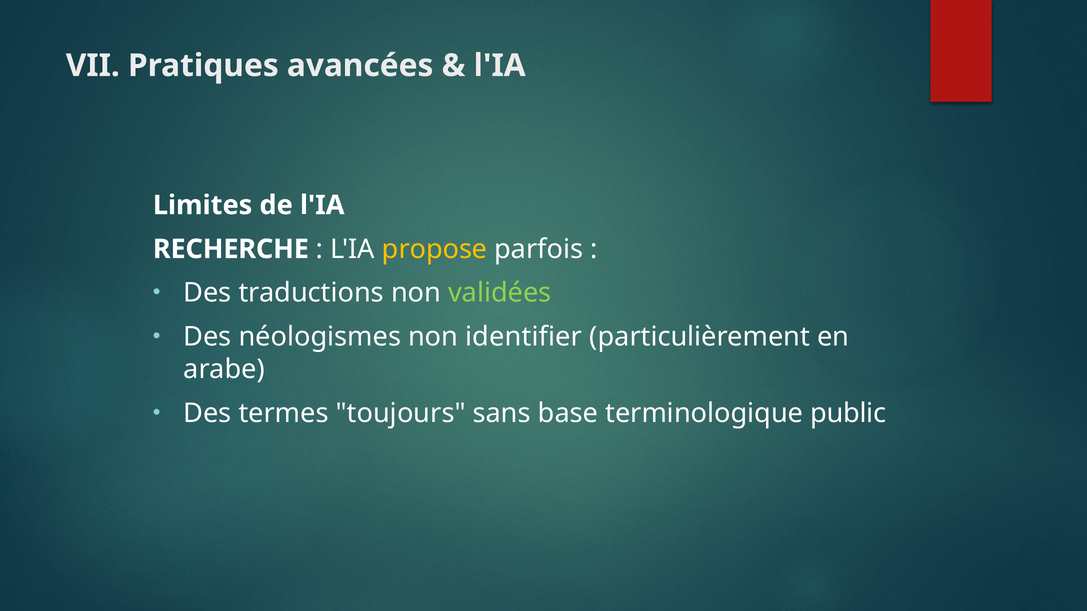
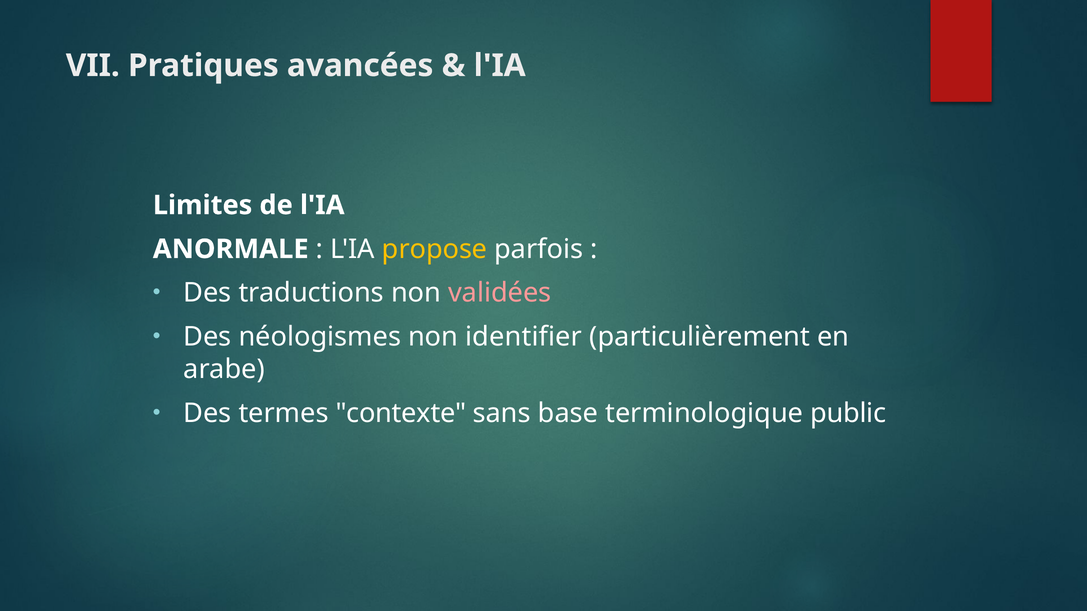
RECHERCHE: RECHERCHE -> ANORMALE
validées colour: light green -> pink
toujours: toujours -> contexte
